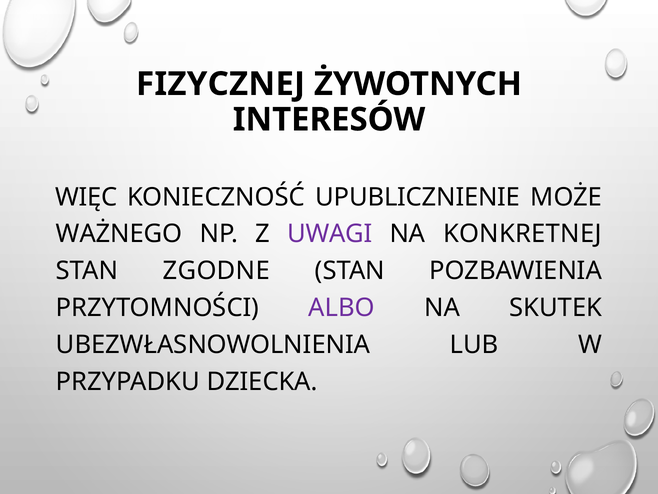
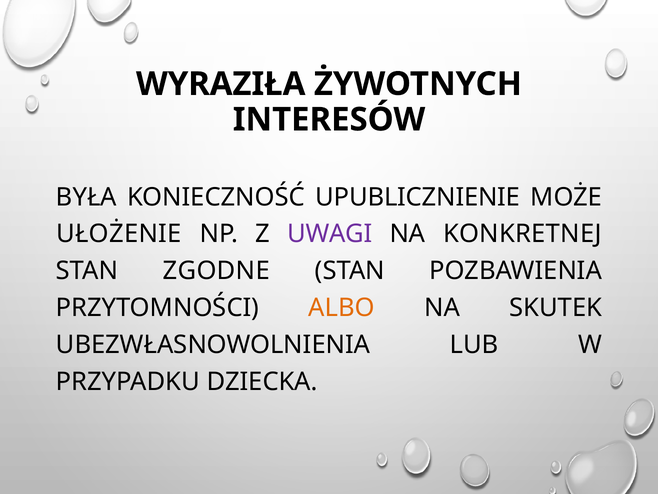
FIZYCZNEJ: FIZYCZNEJ -> WYRAZIŁA
WIĘC: WIĘC -> BYŁA
WAŻNEGO: WAŻNEGO -> UŁOŻENIE
ALBO colour: purple -> orange
